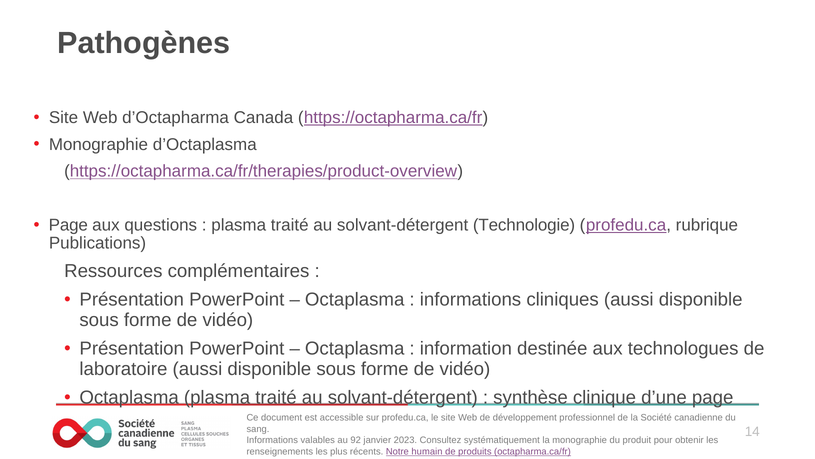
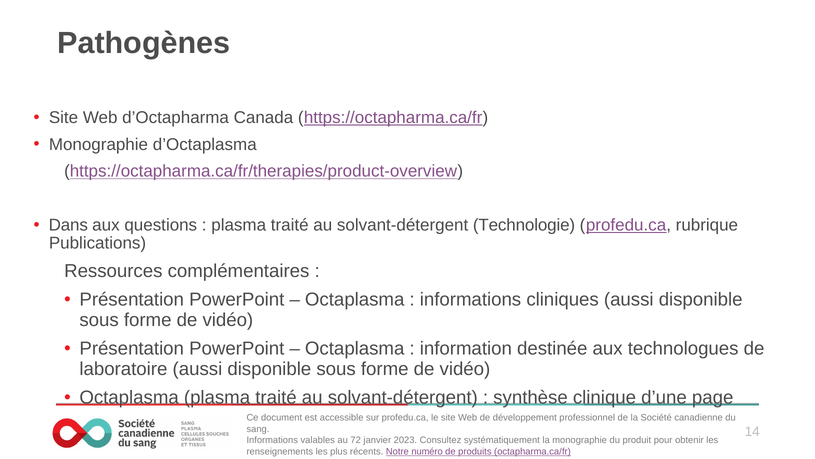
Page at (68, 225): Page -> Dans
92: 92 -> 72
humain: humain -> numéro
